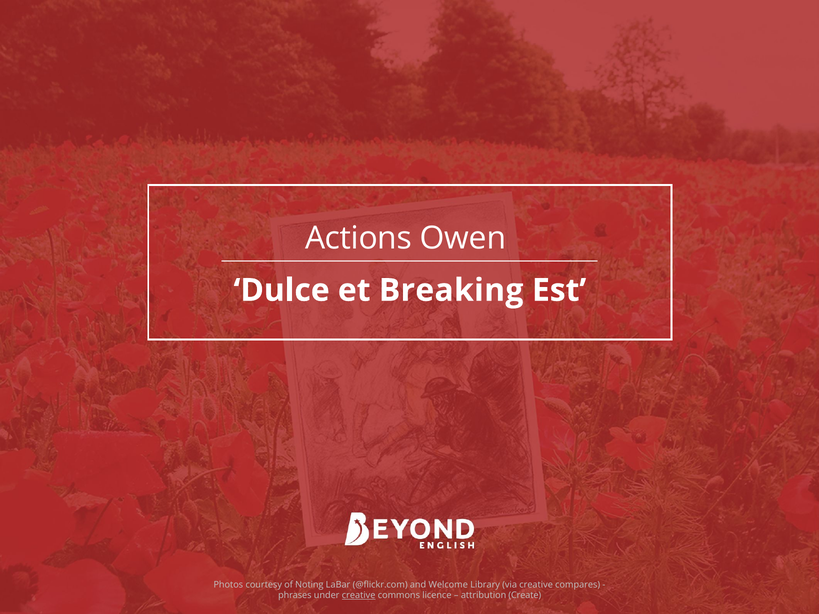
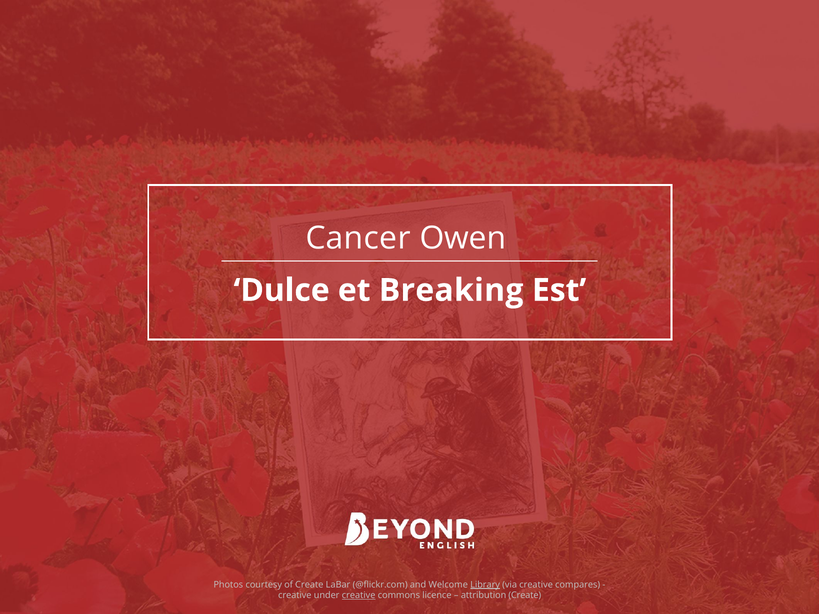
Actions: Actions -> Cancer
of Noting: Noting -> Create
Library underline: none -> present
phrases at (295, 596): phrases -> creative
